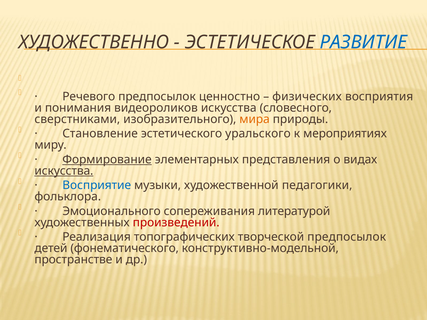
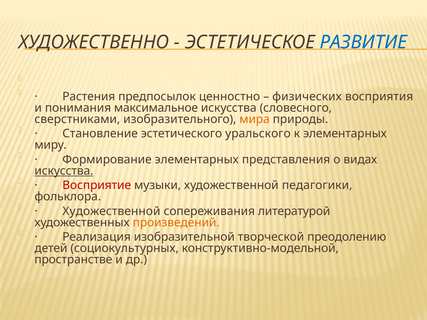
Речевого: Речевого -> Растения
видеороликов: видеороликов -> максимальное
к мероприятиях: мероприятиях -> элементарных
Формирование underline: present -> none
Восприятие colour: blue -> red
Эмоционального at (112, 211): Эмоционального -> Художественной
произведений colour: red -> orange
топографических: топографических -> изобразительной
творческой предпосылок: предпосылок -> преодолению
фонематического: фонематического -> социокультурных
